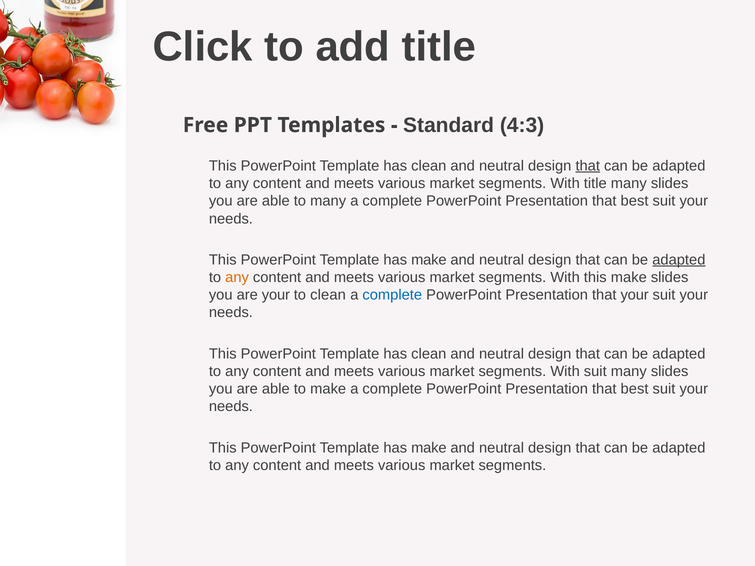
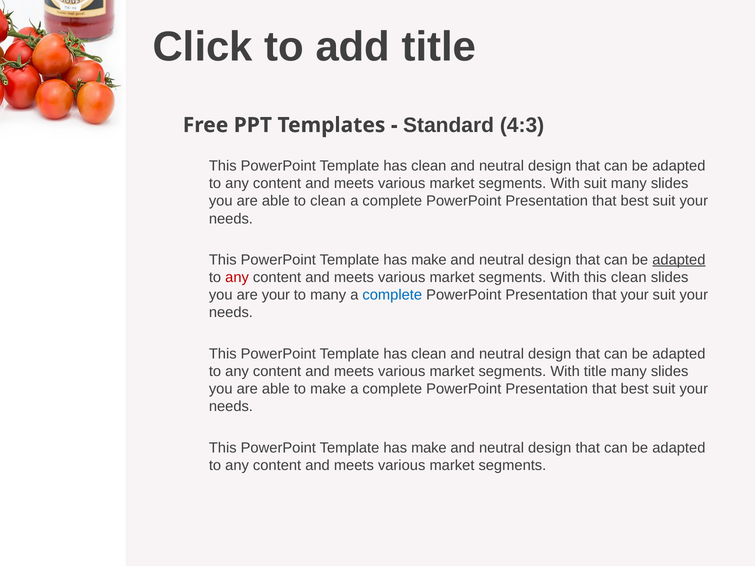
that at (588, 166) underline: present -> none
With title: title -> suit
to many: many -> clean
any at (237, 278) colour: orange -> red
this make: make -> clean
to clean: clean -> many
With suit: suit -> title
